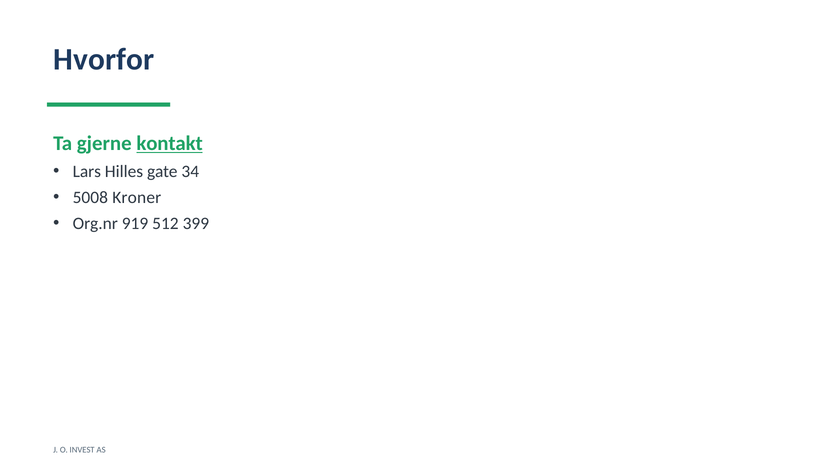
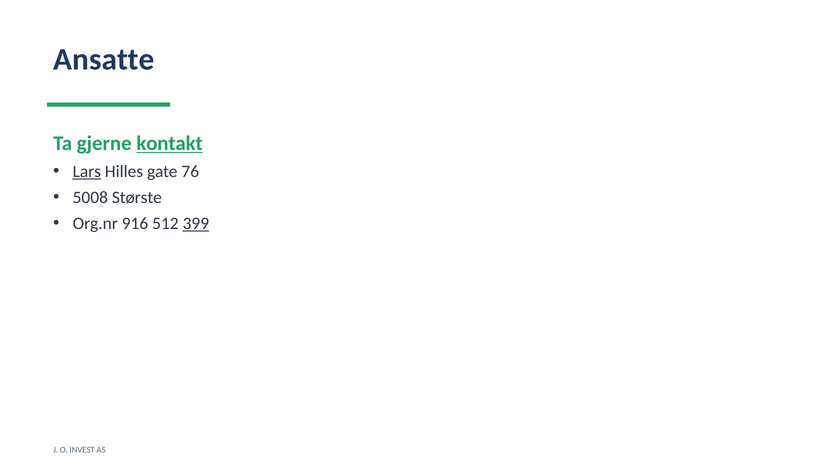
Hvorfor: Hvorfor -> Ansatte
Lars underline: none -> present
34: 34 -> 76
Kroner: Kroner -> Største
919: 919 -> 916
399 underline: none -> present
